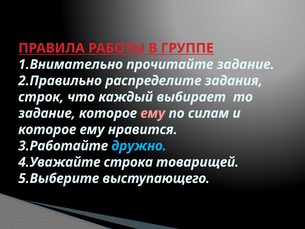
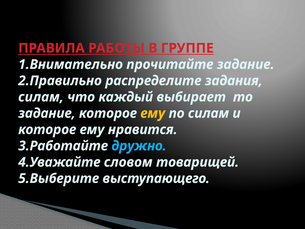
строк at (41, 97): строк -> силам
ему at (153, 113) colour: pink -> yellow
строка: строка -> словом
